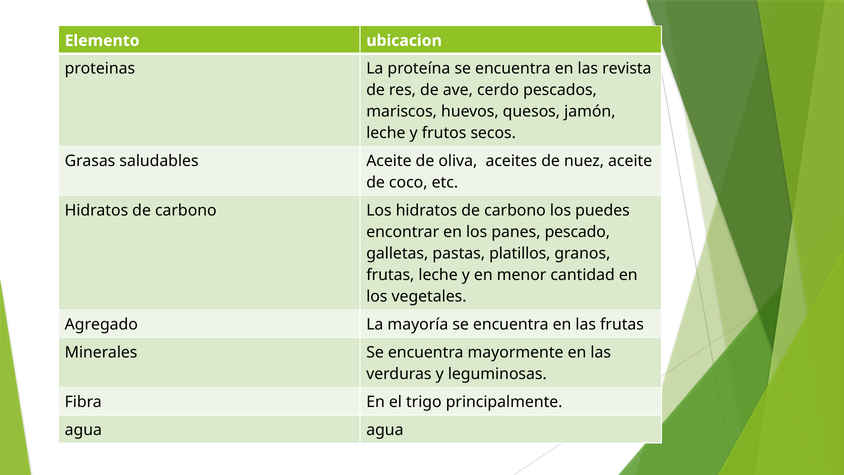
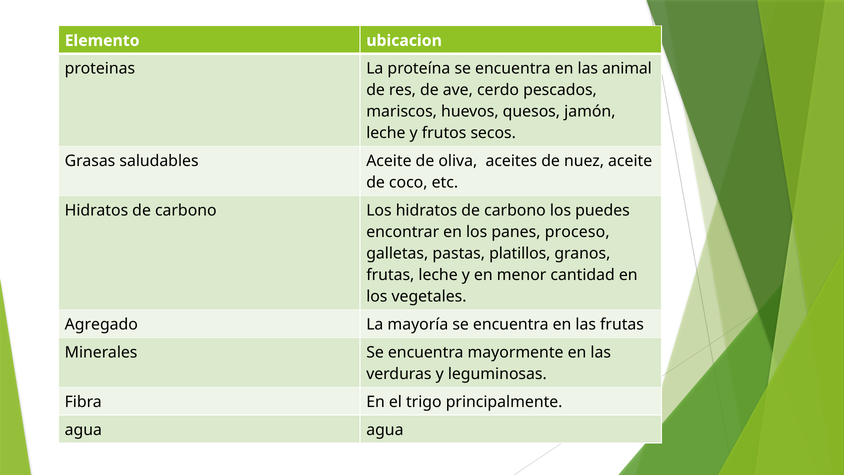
revista: revista -> animal
pescado: pescado -> proceso
